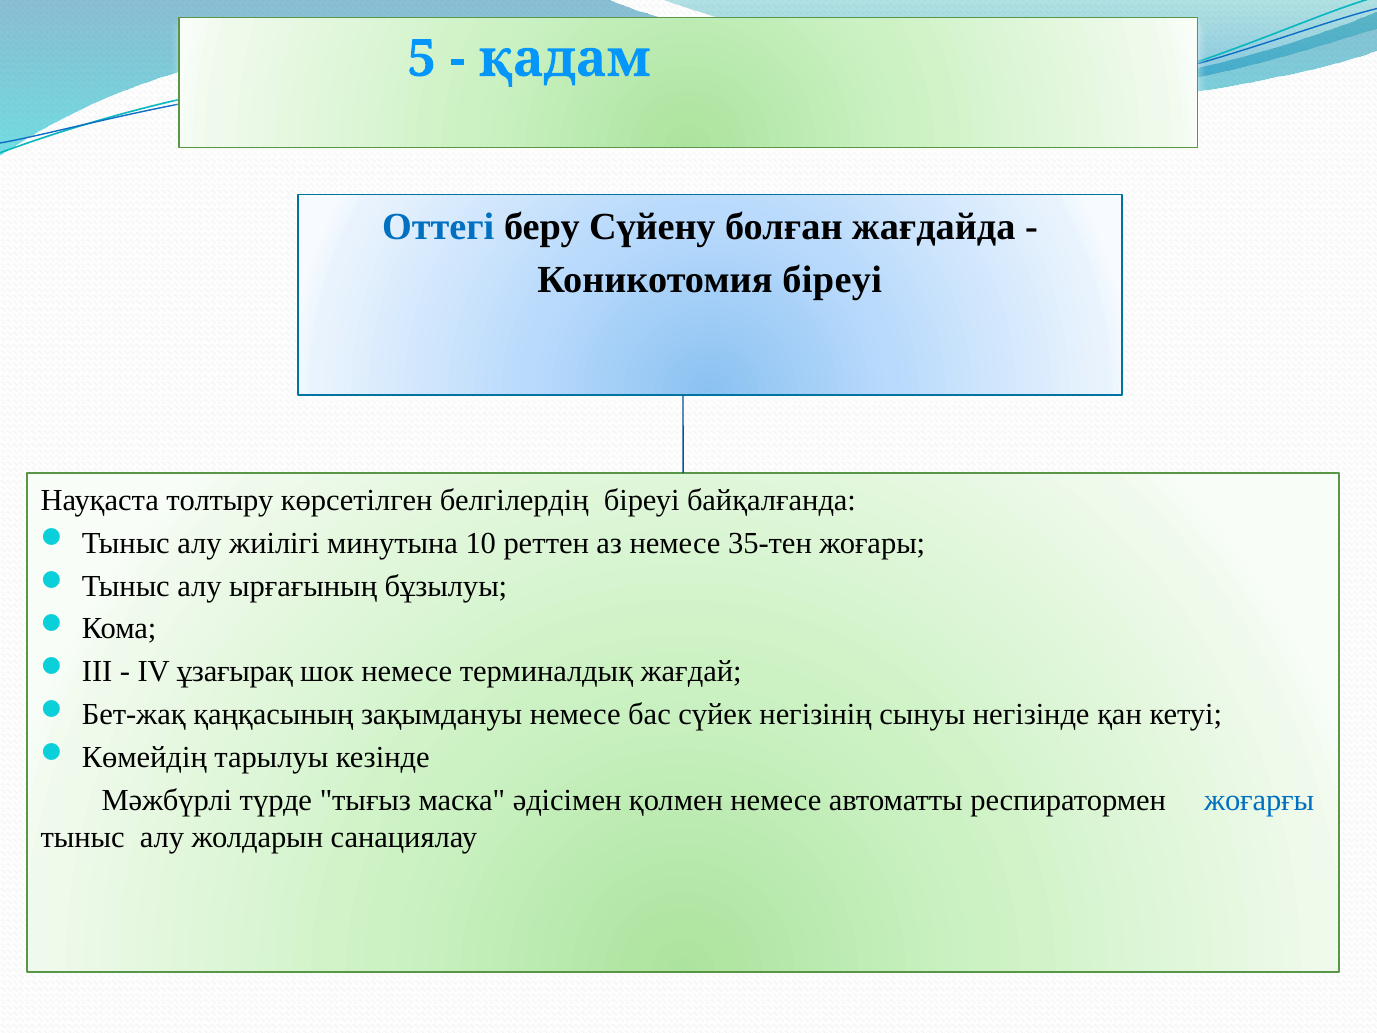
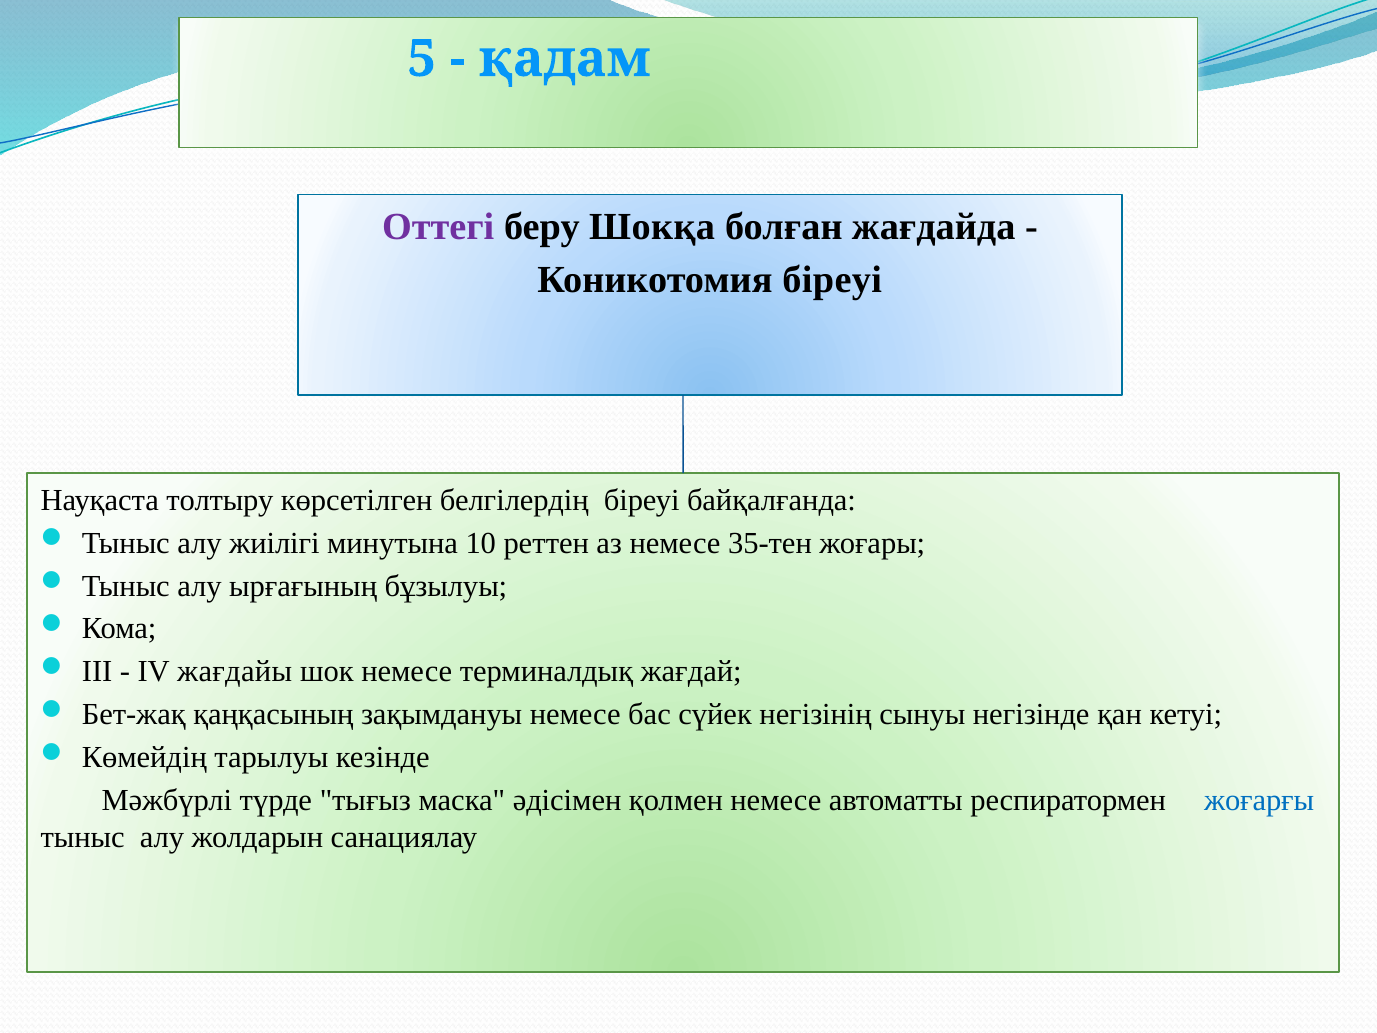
Оттегі colour: blue -> purple
Сүйену: Сүйену -> Шокқа
ұзағырақ: ұзағырақ -> жағдайы
